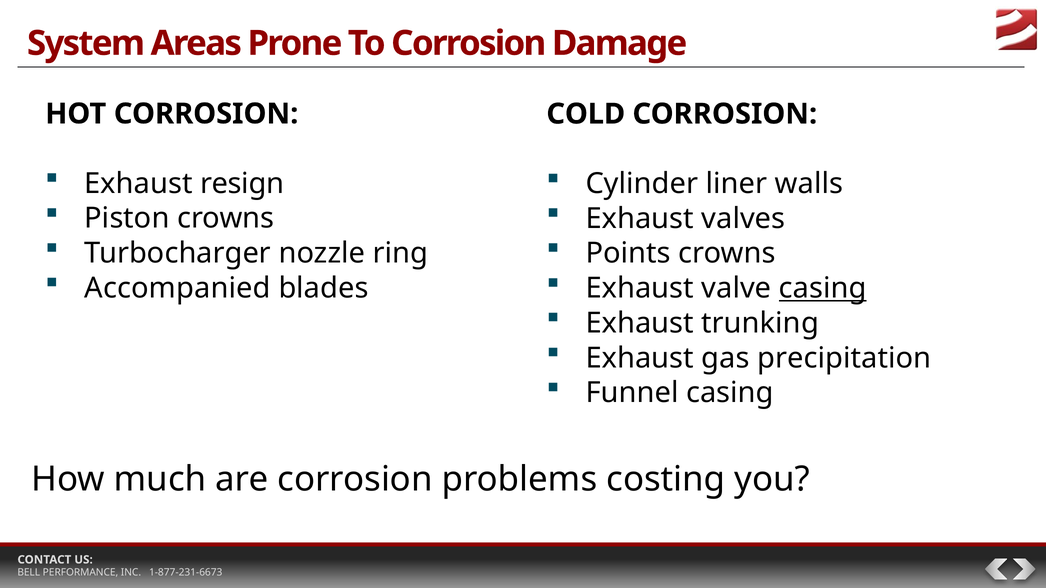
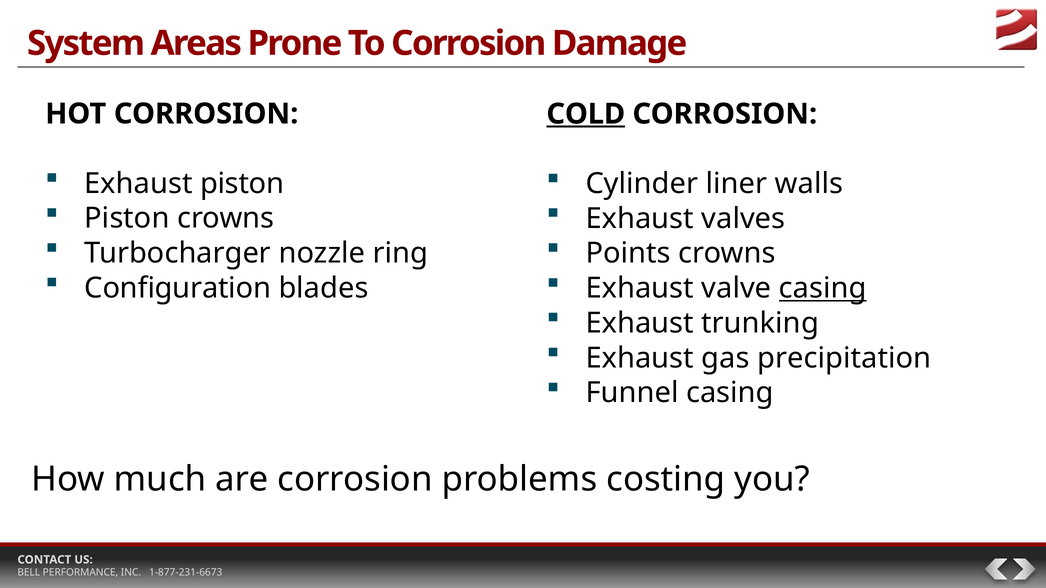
COLD underline: none -> present
Exhaust resign: resign -> piston
Accompanied: Accompanied -> Configuration
